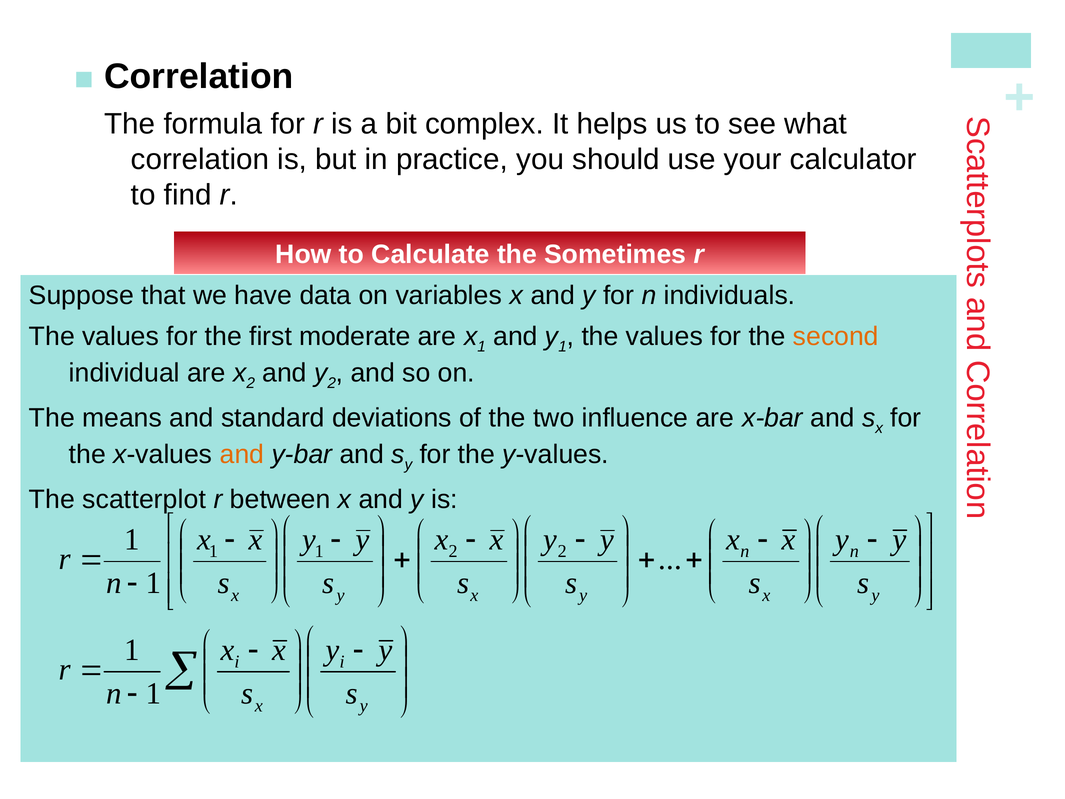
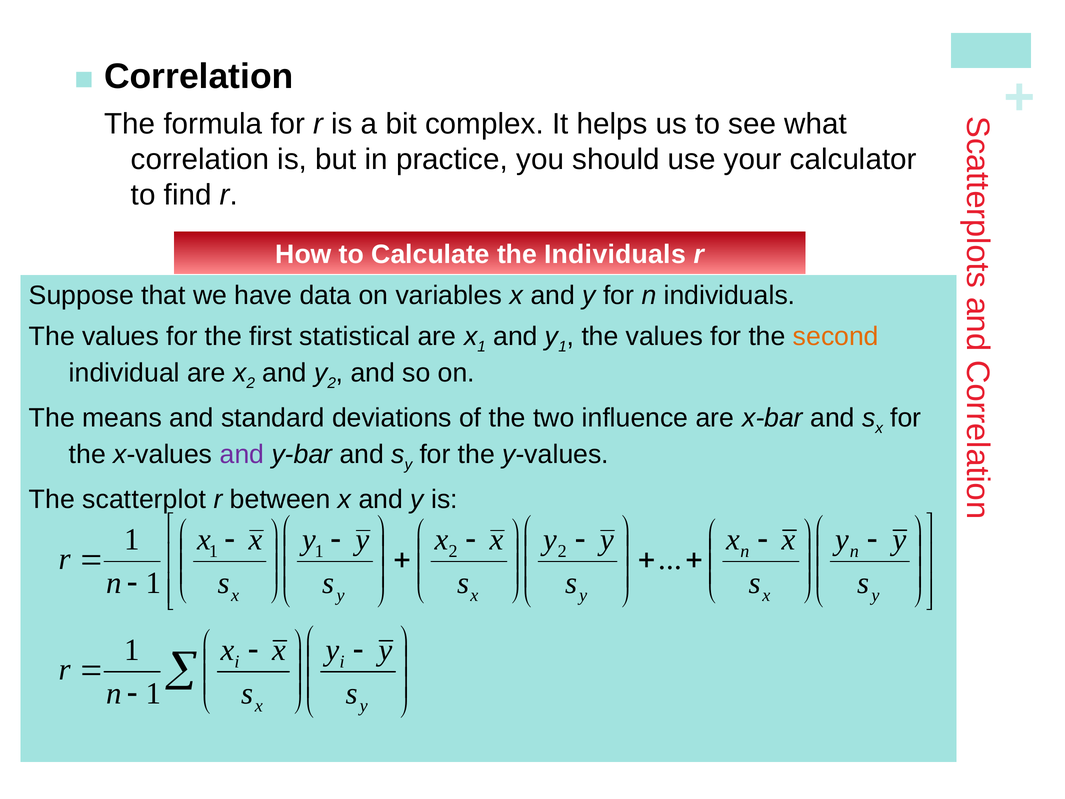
the Sometimes: Sometimes -> Individuals
moderate: moderate -> statistical
and at (242, 454) colour: orange -> purple
